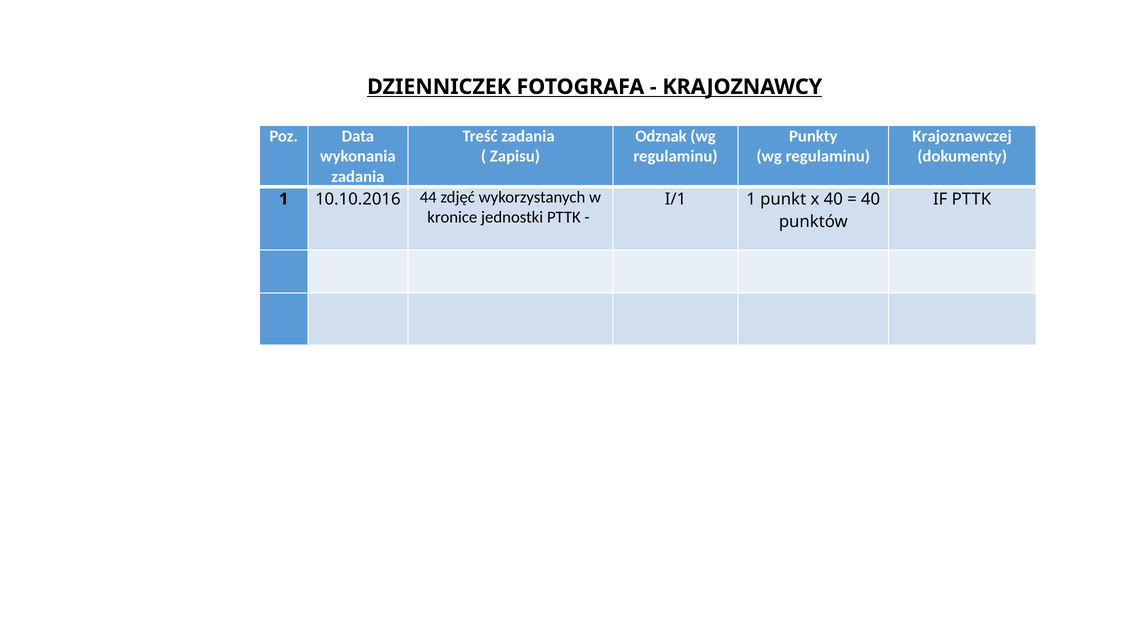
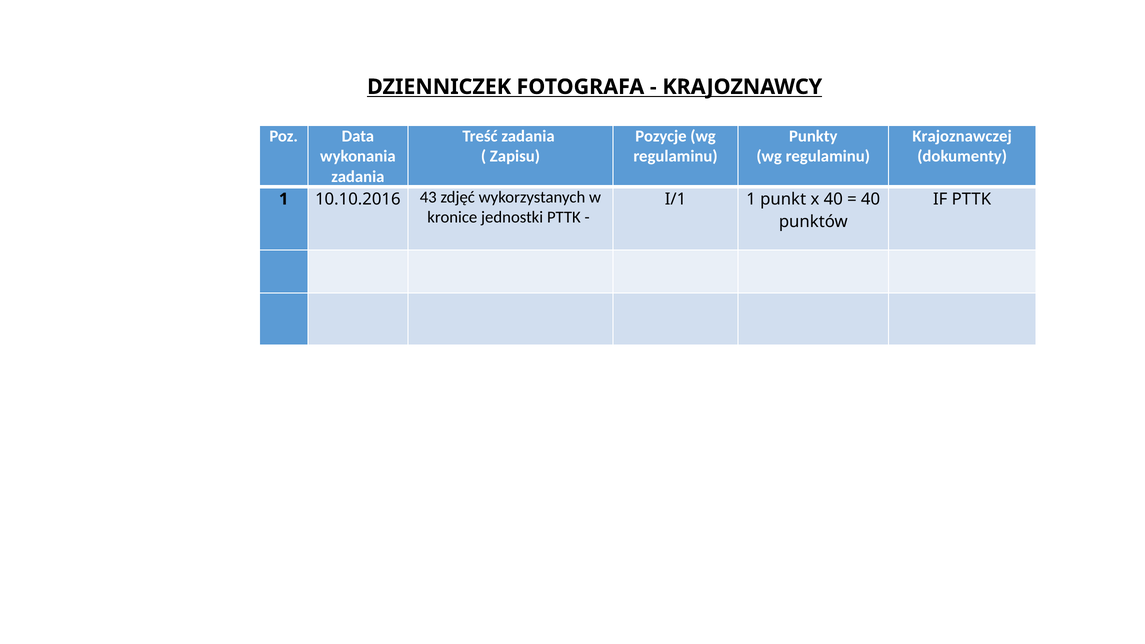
Odznak: Odznak -> Pozycje
44: 44 -> 43
